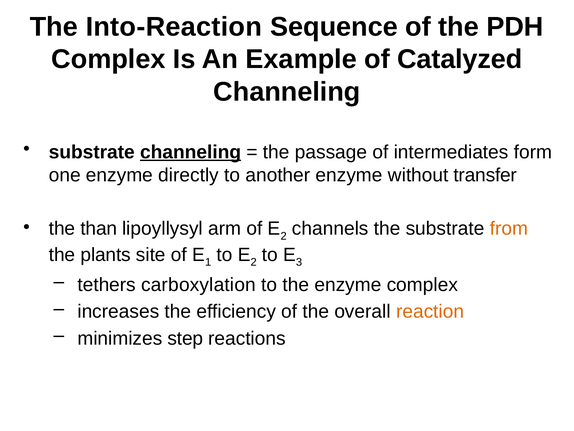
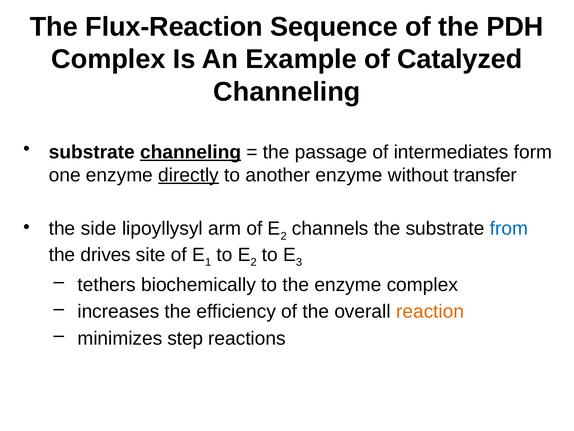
Into-Reaction: Into-Reaction -> Flux-Reaction
directly underline: none -> present
than: than -> side
from colour: orange -> blue
plants: plants -> drives
carboxylation: carboxylation -> biochemically
